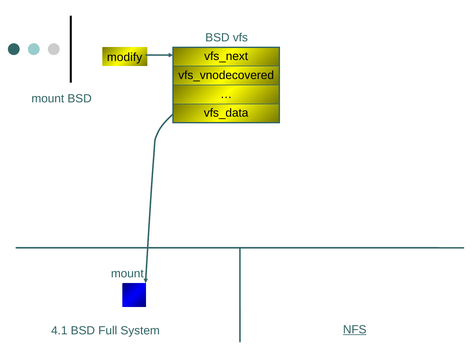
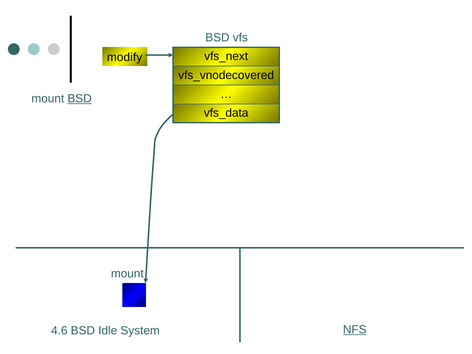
BSD at (80, 99) underline: none -> present
4.1: 4.1 -> 4.6
Full: Full -> Idle
